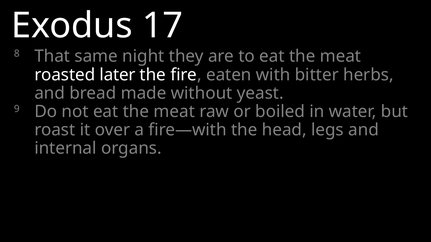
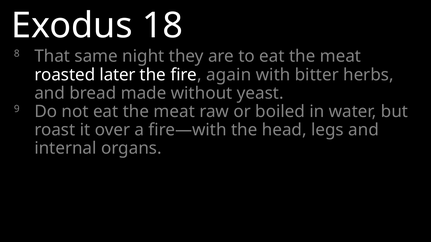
17: 17 -> 18
eaten: eaten -> again
